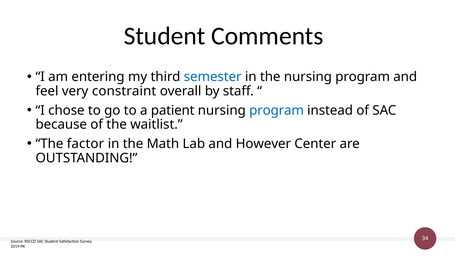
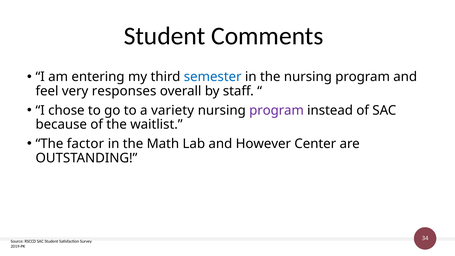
constraint: constraint -> responses
patient: patient -> variety
program at (277, 110) colour: blue -> purple
